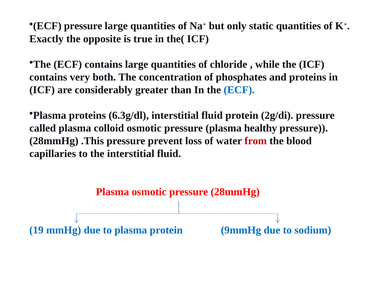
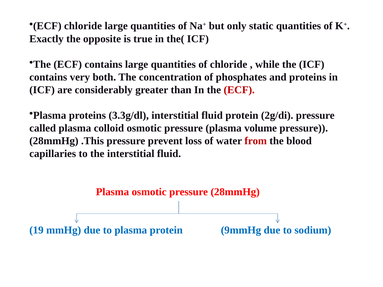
pressure at (83, 26): pressure -> chloride
ECF at (239, 90) colour: blue -> red
6.3g/dl: 6.3g/dl -> 3.3g/dl
healthy: healthy -> volume
